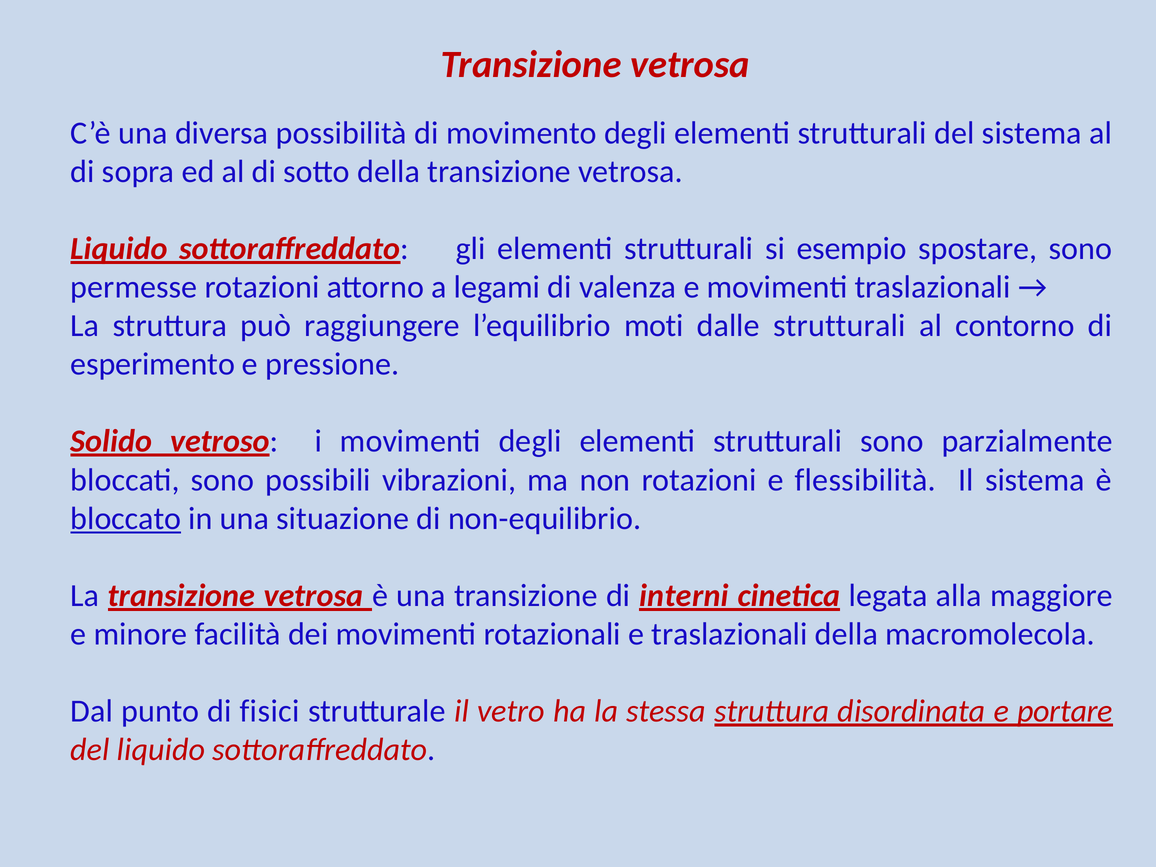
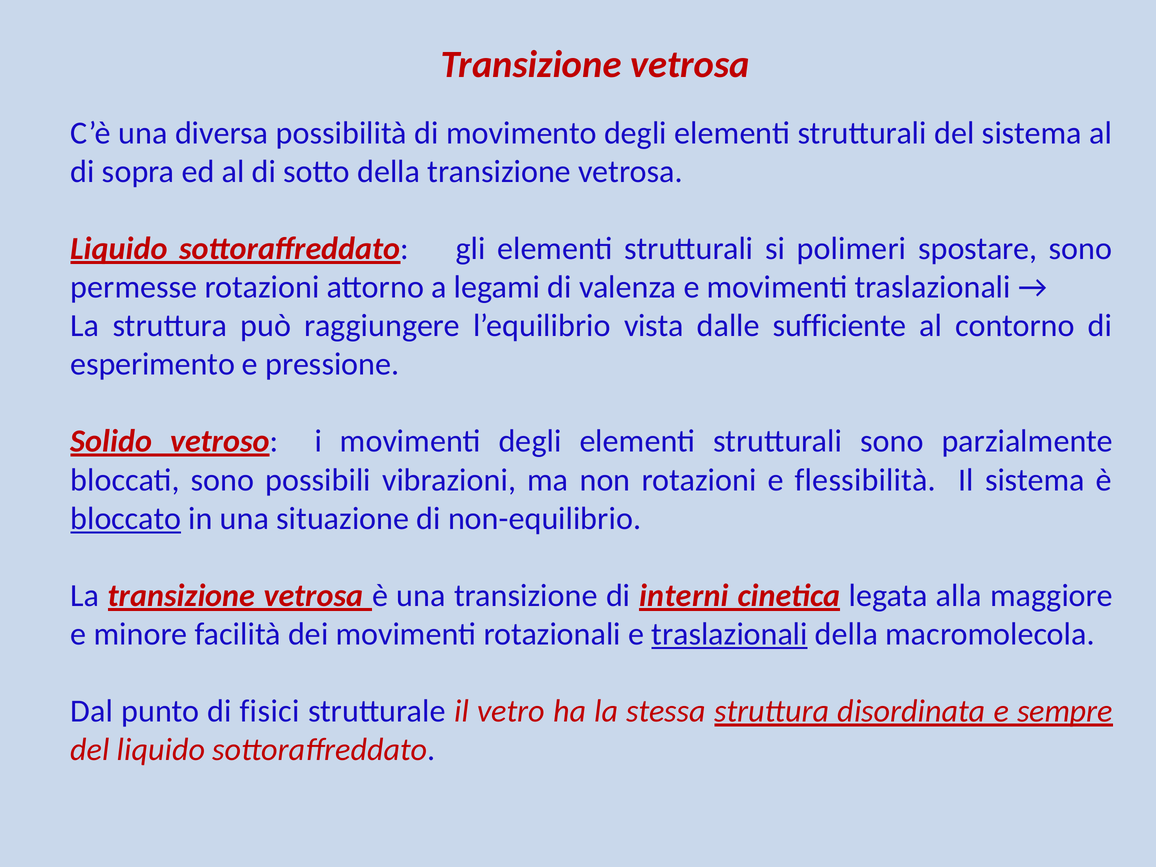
esempio: esempio -> polimeri
moti: moti -> vista
dalle strutturali: strutturali -> sufficiente
traslazionali at (730, 634) underline: none -> present
portare: portare -> sempre
